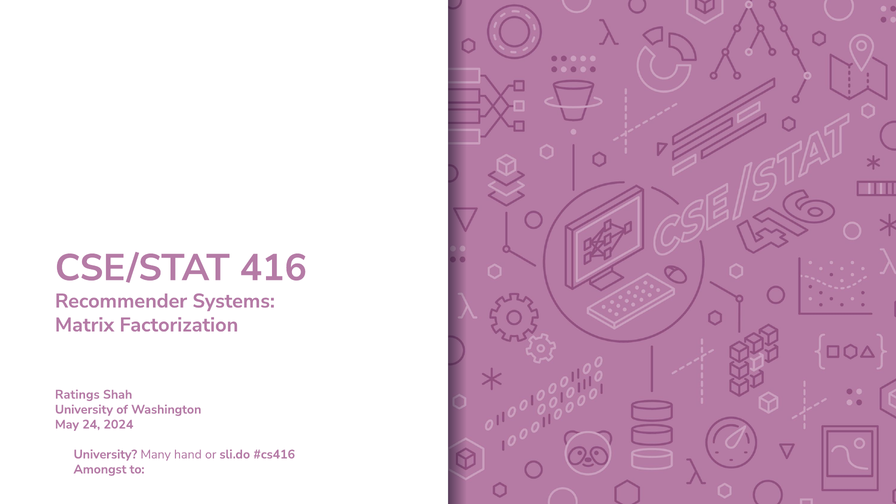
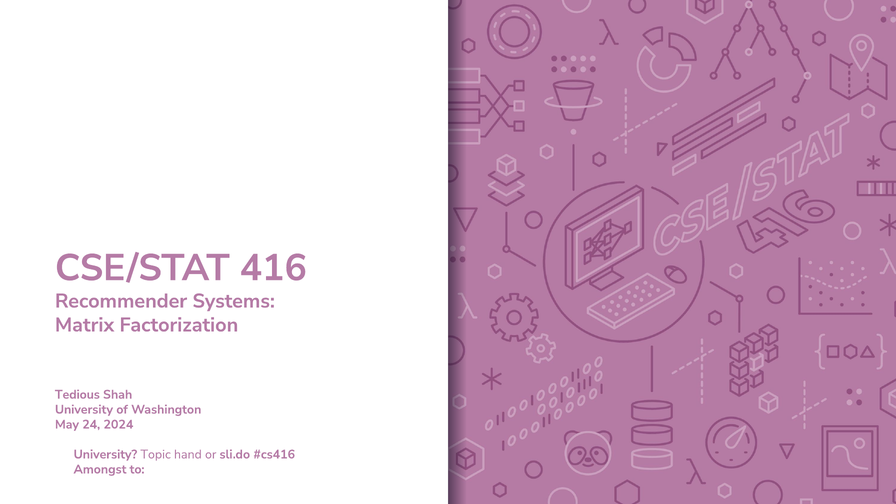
Ratings: Ratings -> Tedious
Many: Many -> Topic
